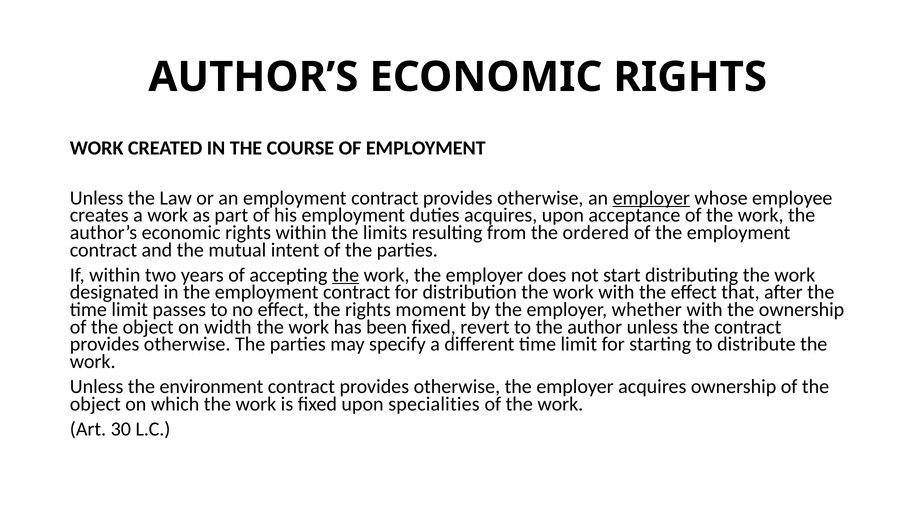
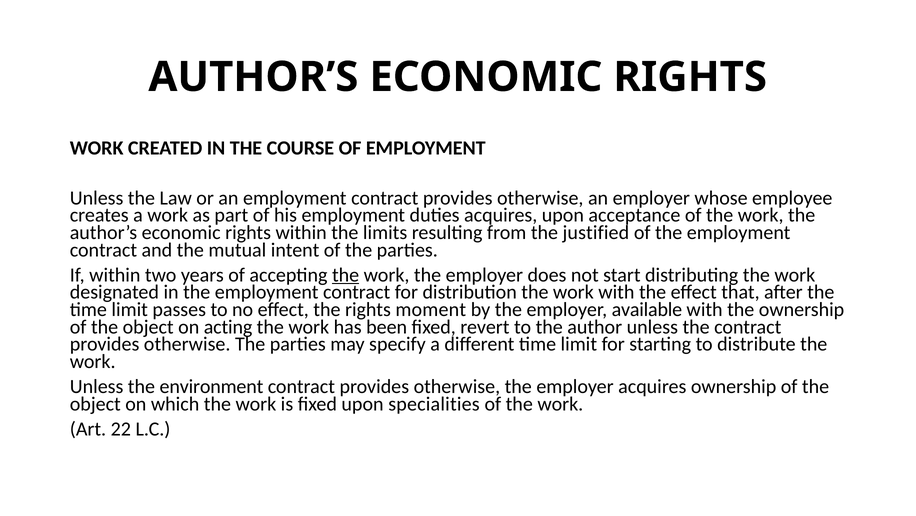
employer at (651, 198) underline: present -> none
ordered: ordered -> justified
whether: whether -> available
width: width -> acting
30: 30 -> 22
